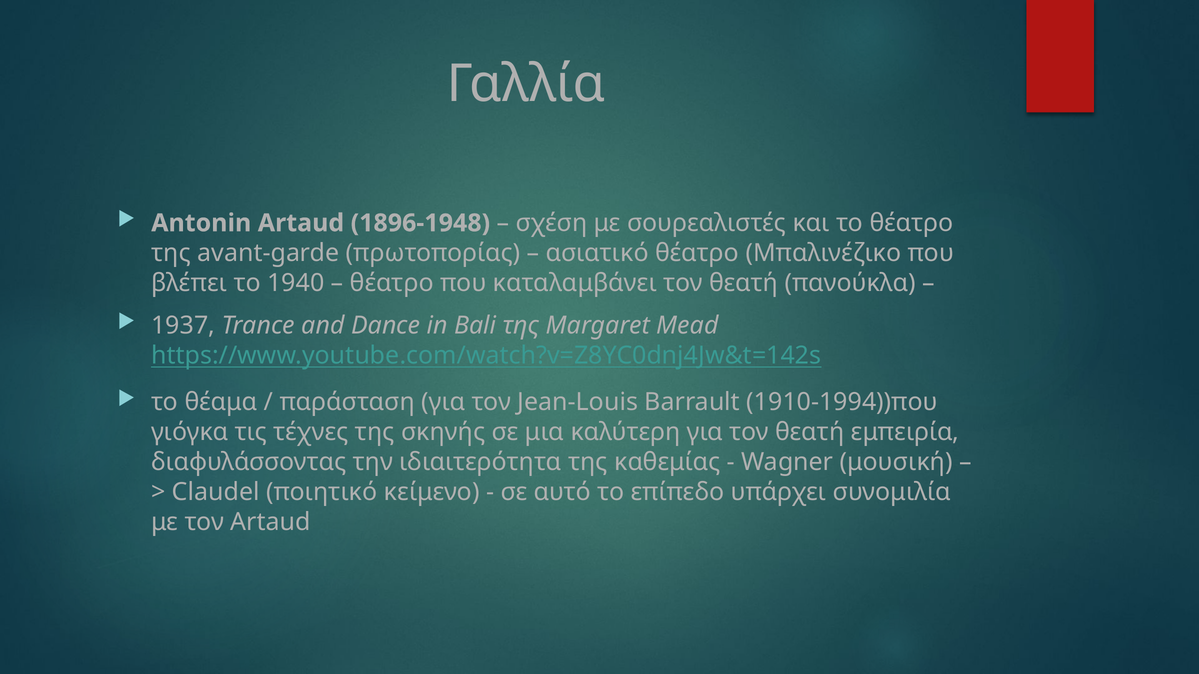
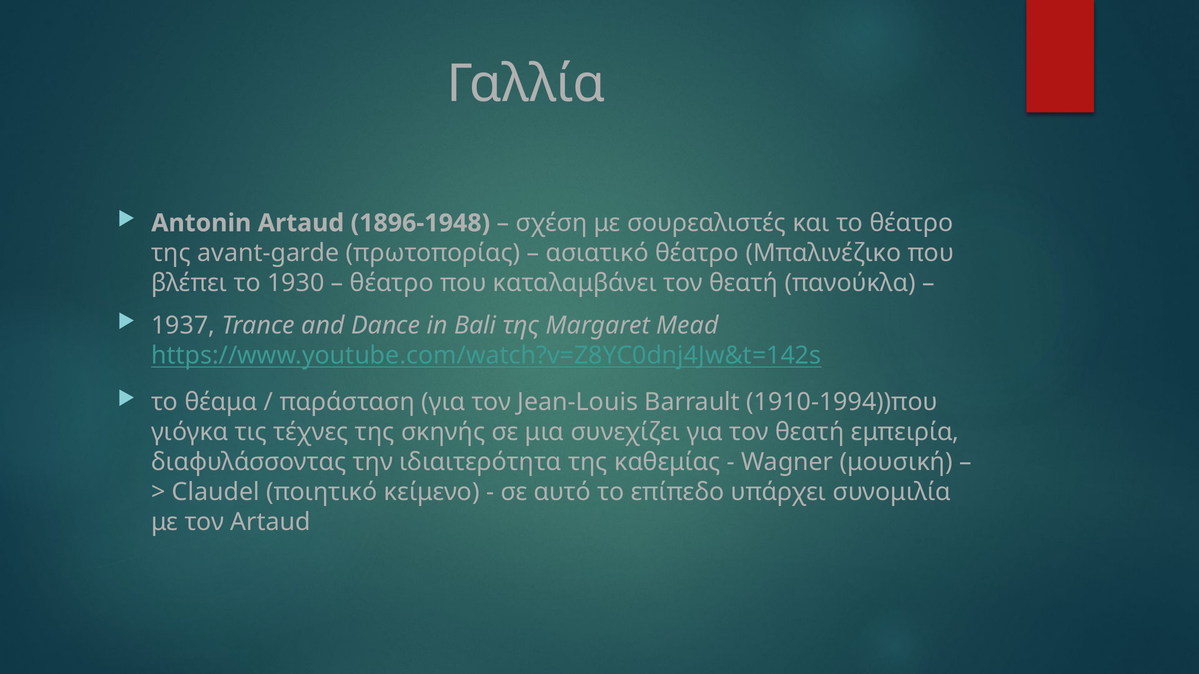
1940: 1940 -> 1930
καλύτερη: καλύτερη -> συνεχίζει
